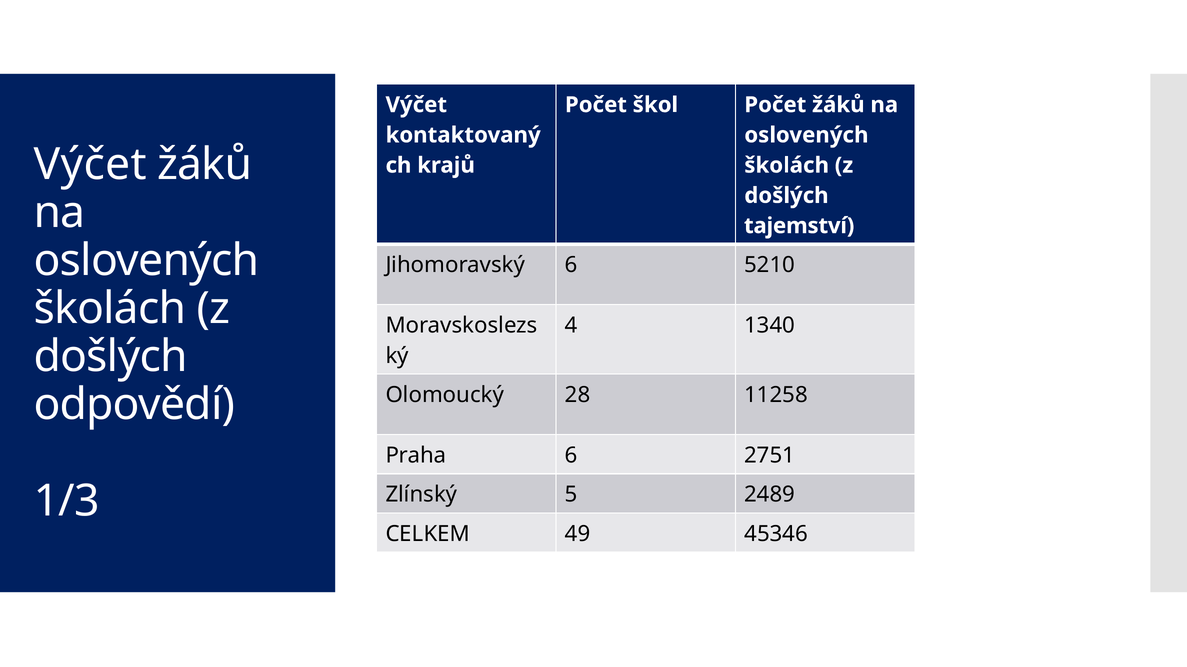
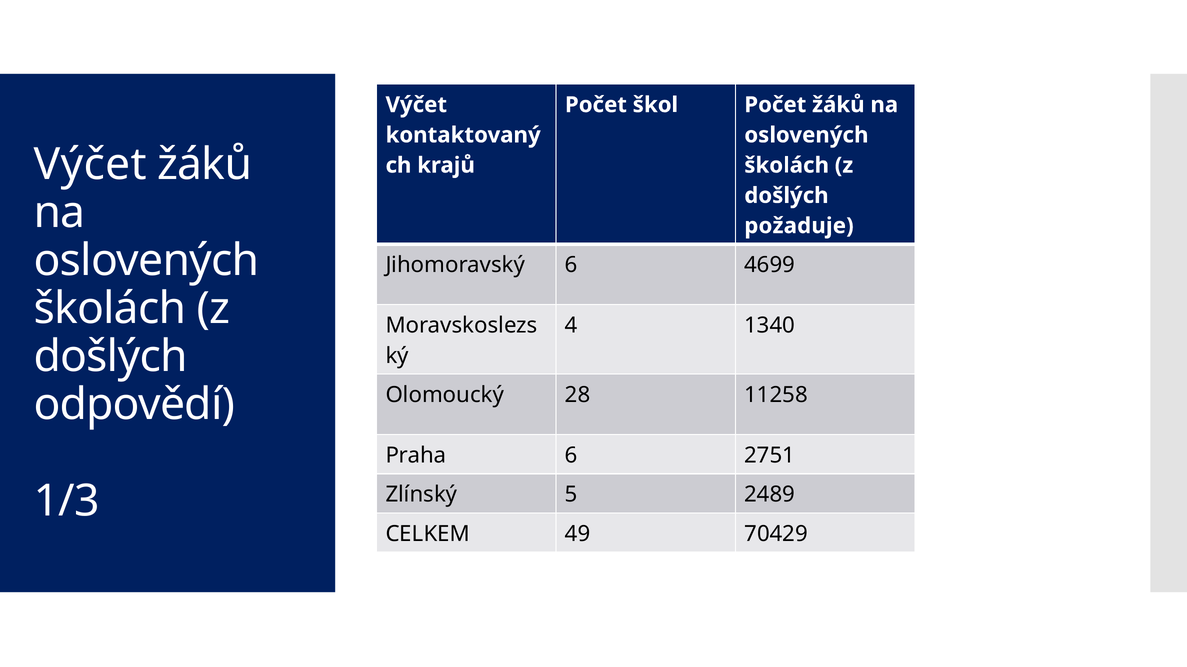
tajemství: tajemství -> požaduje
5210: 5210 -> 4699
45346: 45346 -> 70429
